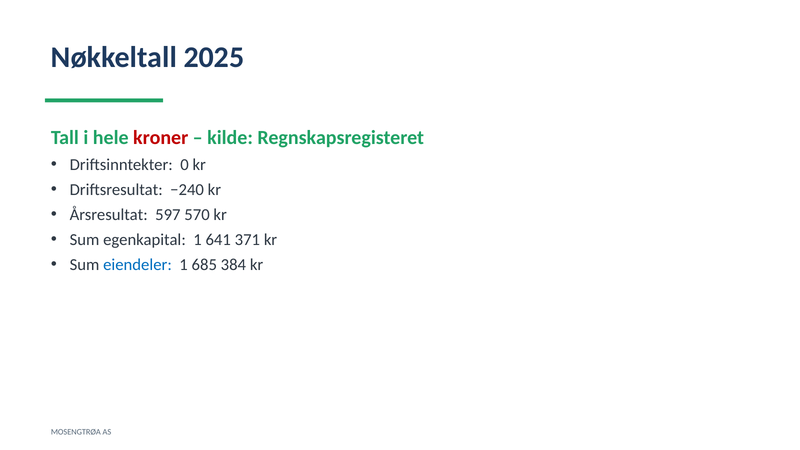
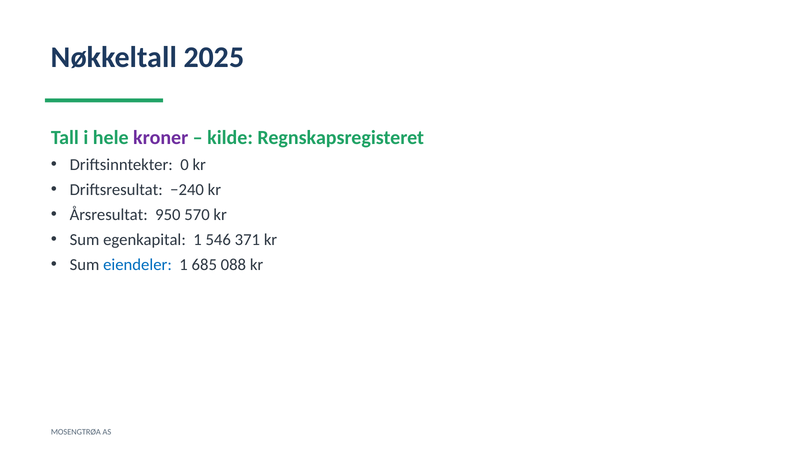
kroner colour: red -> purple
597: 597 -> 950
641: 641 -> 546
384: 384 -> 088
